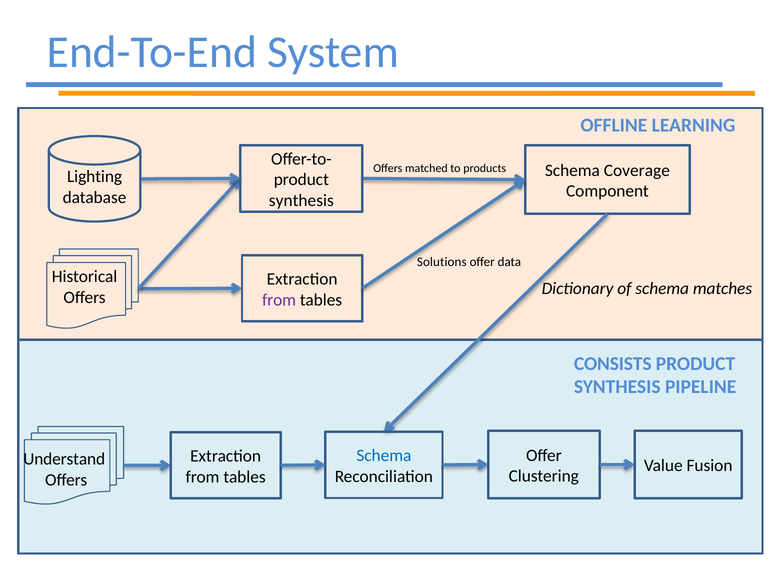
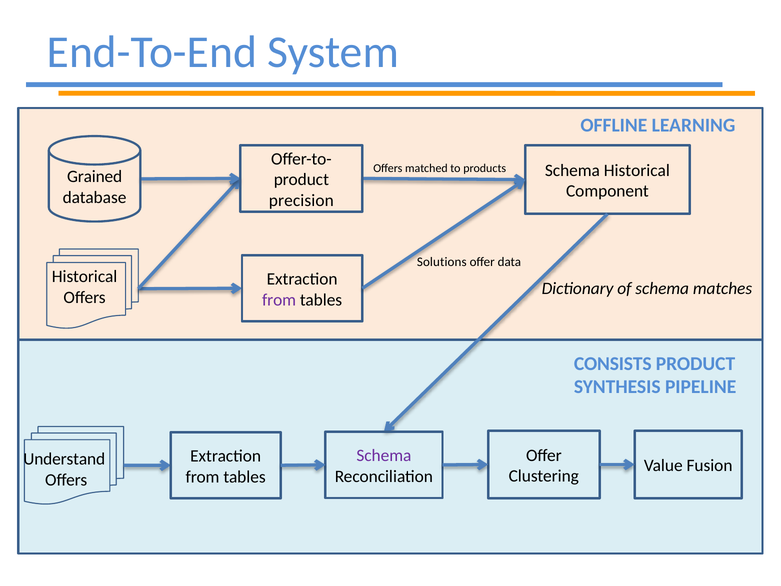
Schema Coverage: Coverage -> Historical
Lighting: Lighting -> Grained
synthesis at (301, 200): synthesis -> precision
Schema at (384, 455) colour: blue -> purple
